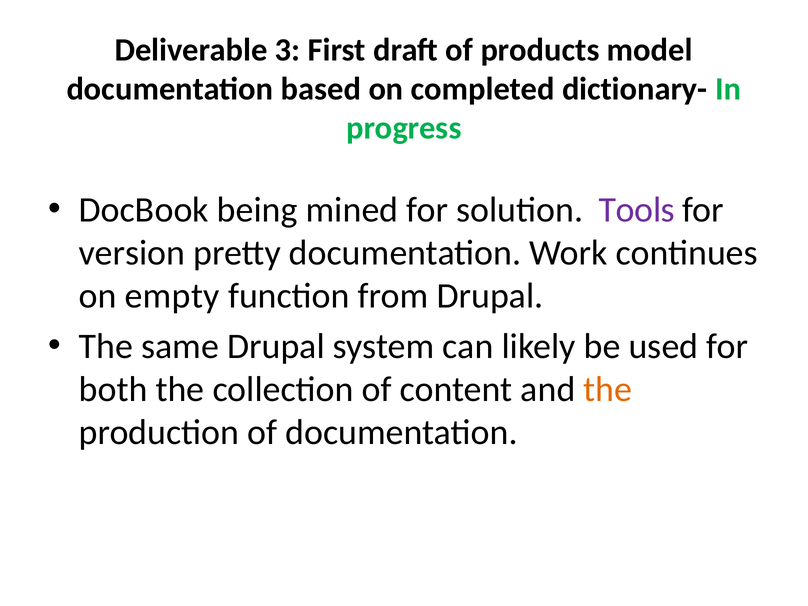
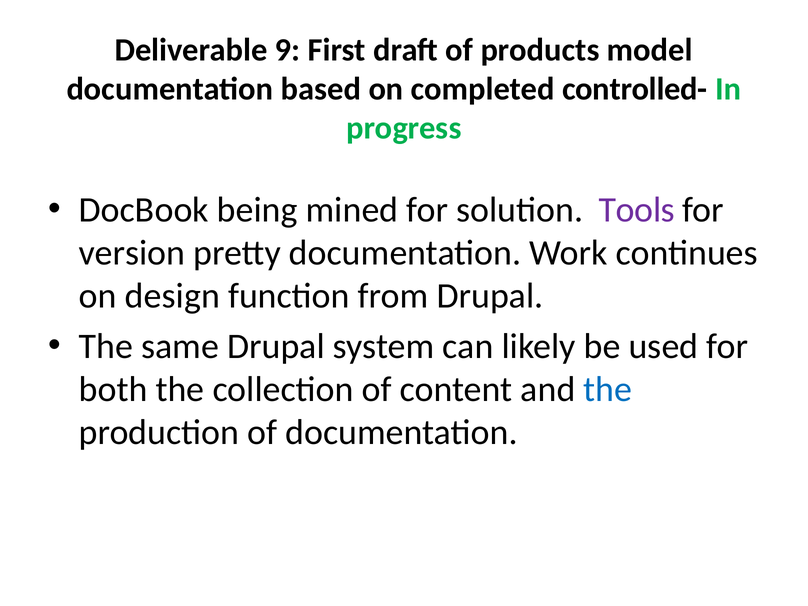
3: 3 -> 9
dictionary-: dictionary- -> controlled-
empty: empty -> design
the at (608, 390) colour: orange -> blue
